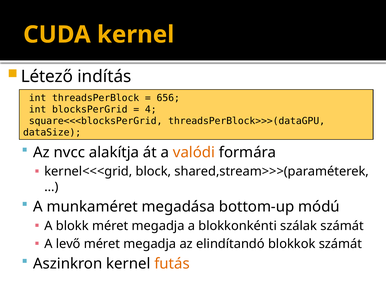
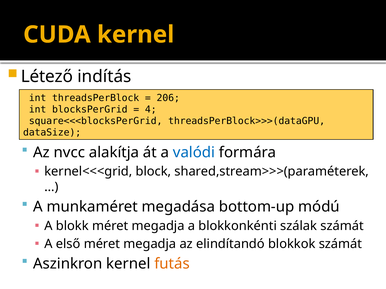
656: 656 -> 206
valódi colour: orange -> blue
levő: levő -> első
